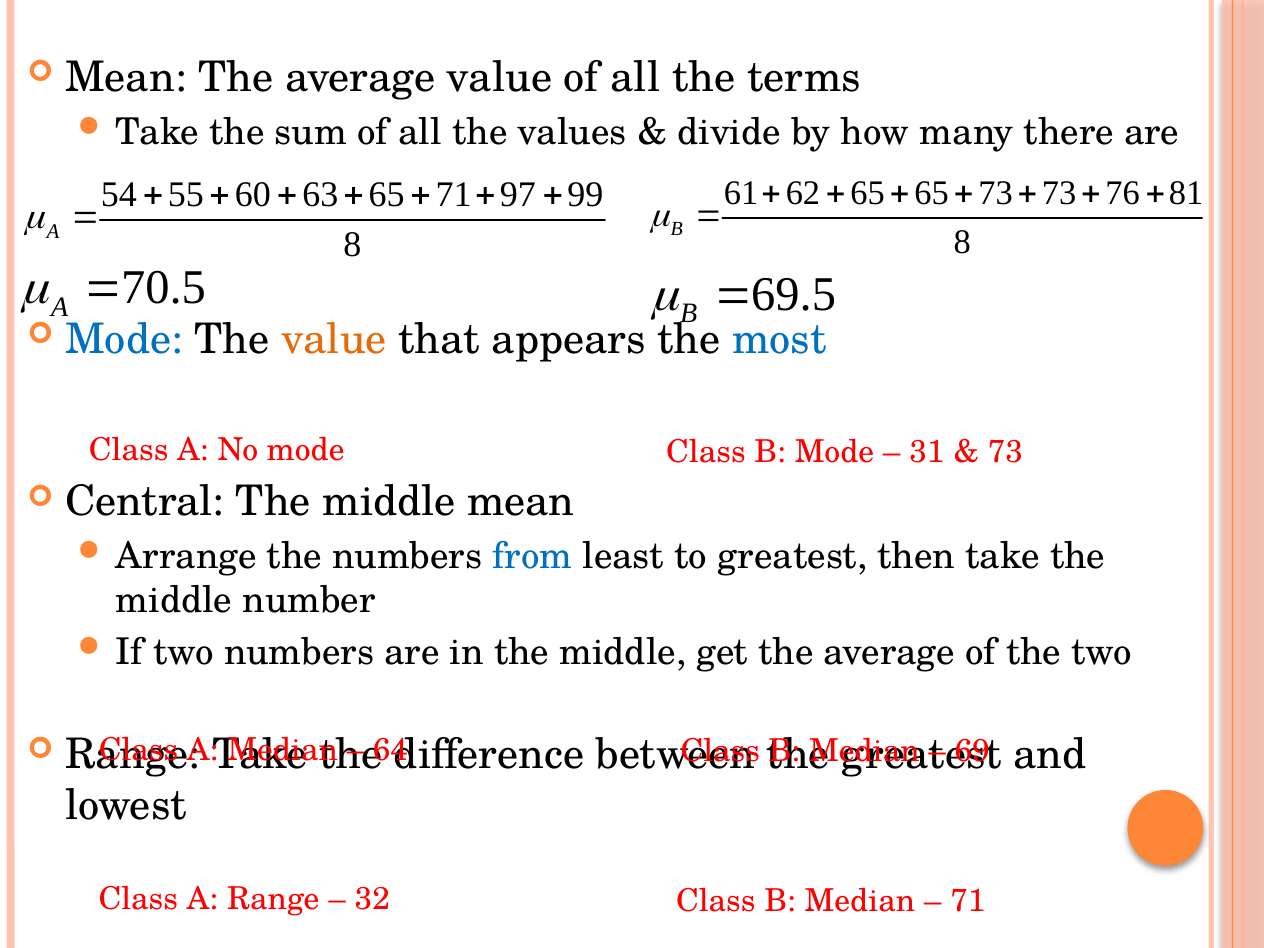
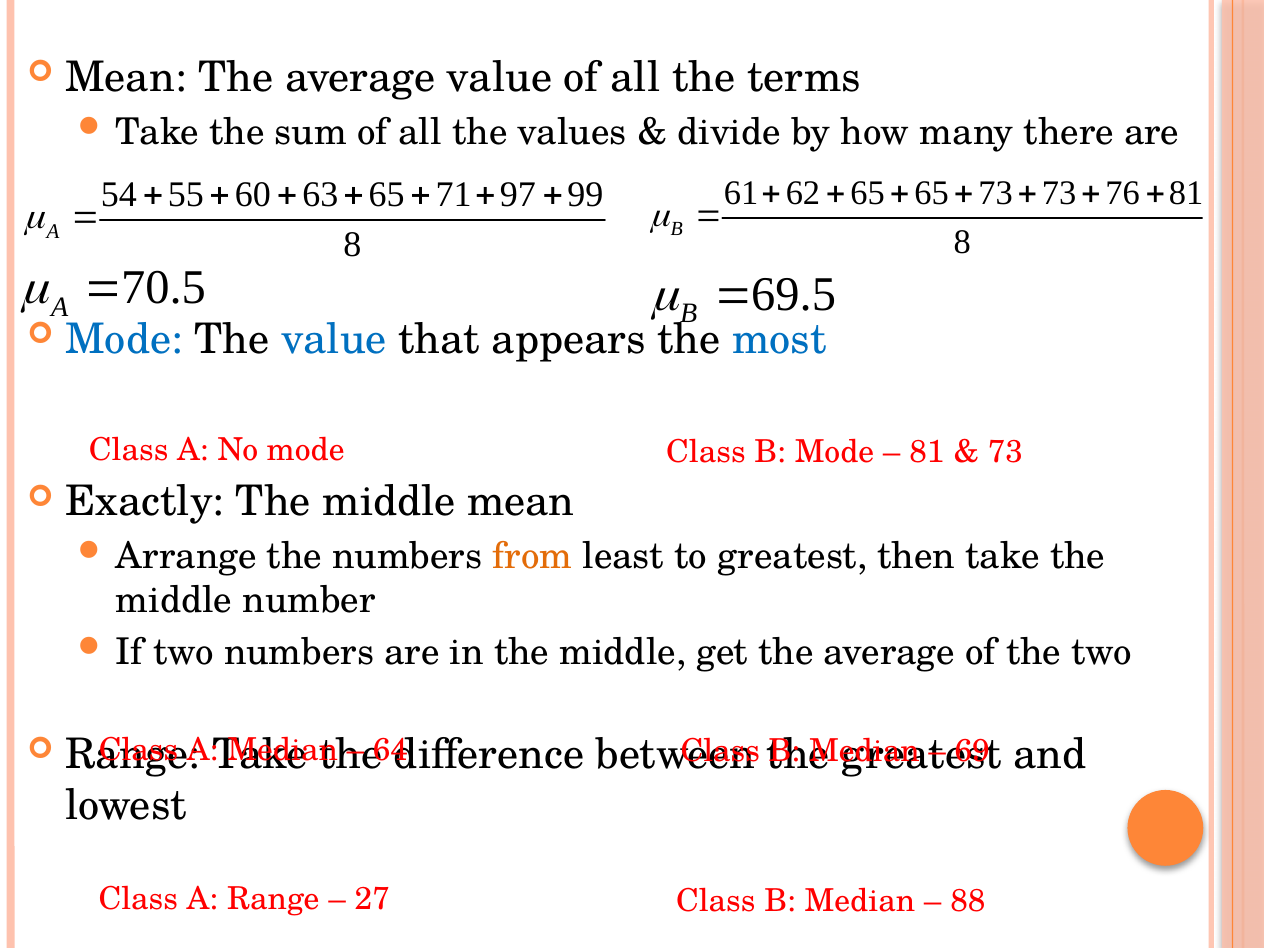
value at (334, 340) colour: orange -> blue
31 at (927, 452): 31 -> 81
Central: Central -> Exactly
from colour: blue -> orange
32: 32 -> 27
71 at (968, 901): 71 -> 88
